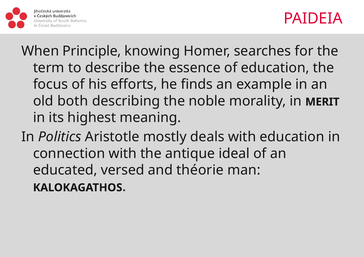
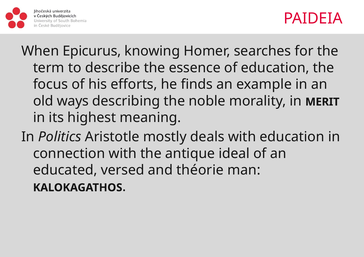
Principle: Principle -> Epicurus
both: both -> ways
